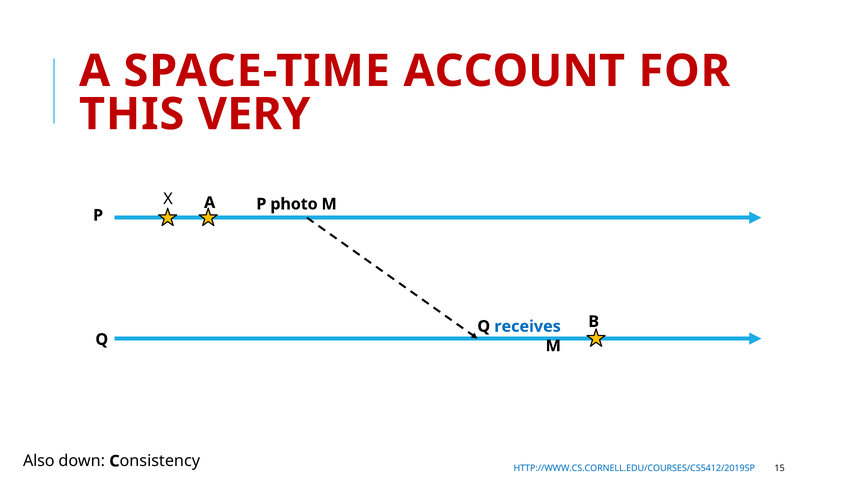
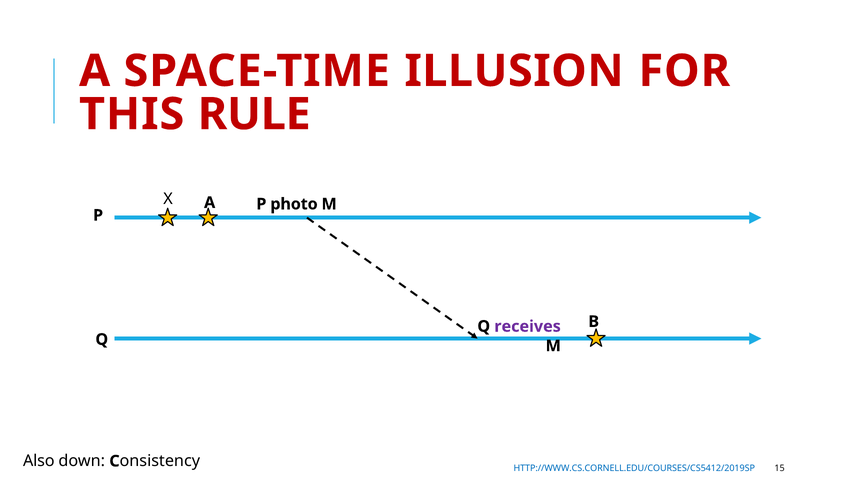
ACCOUNT: ACCOUNT -> ILLUSION
VERY: VERY -> RULE
receives colour: blue -> purple
